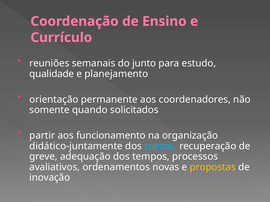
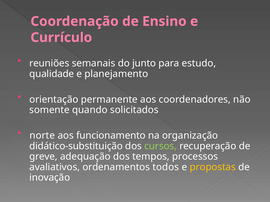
partir: partir -> norte
didático-juntamente: didático-juntamente -> didático-substituição
cursos colour: light blue -> light green
novas: novas -> todos
